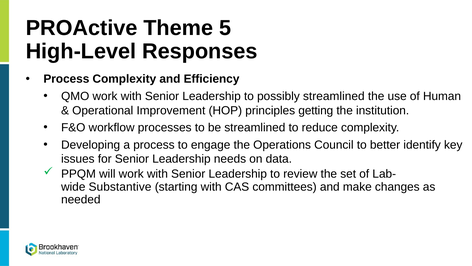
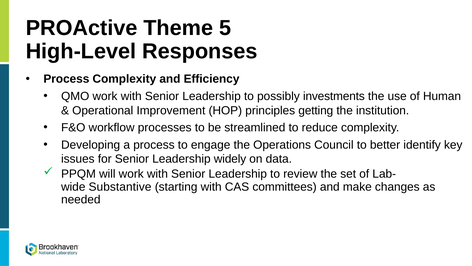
possibly streamlined: streamlined -> investments
needs: needs -> widely
